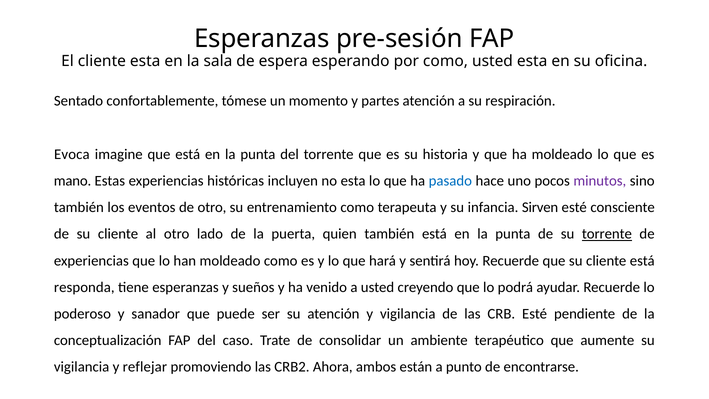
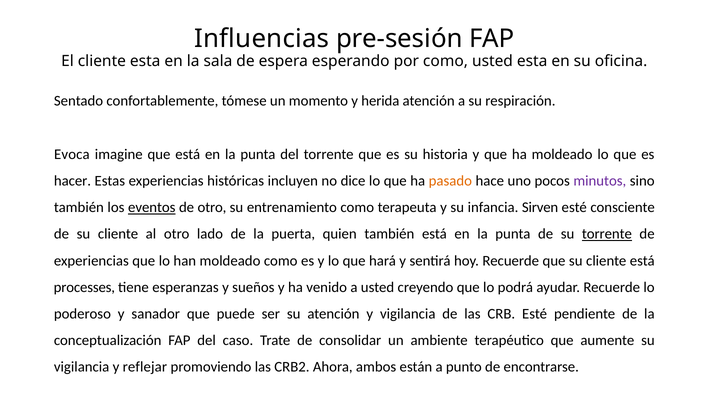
Esperanzas at (262, 39): Esperanzas -> Influencias
partes: partes -> herida
mano: mano -> hacer
no esta: esta -> dice
pasado colour: blue -> orange
eventos underline: none -> present
responda: responda -> processes
